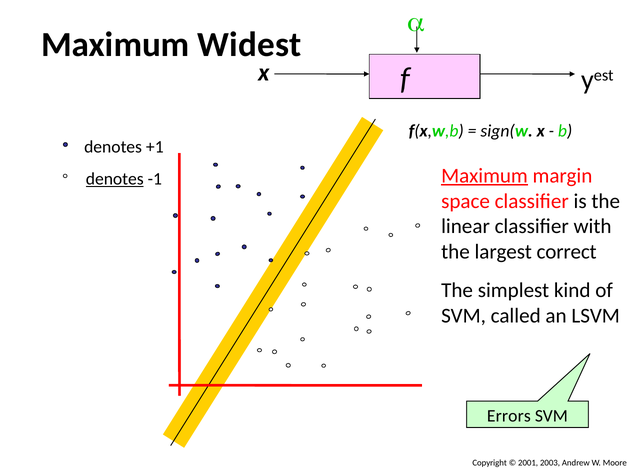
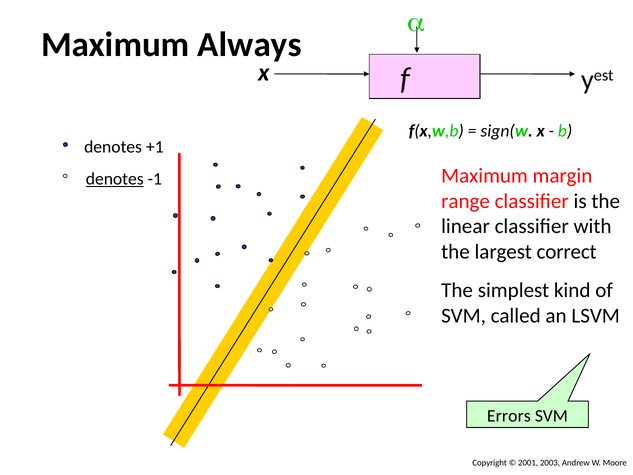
Widest: Widest -> Always
Maximum at (485, 176) underline: present -> none
space: space -> range
